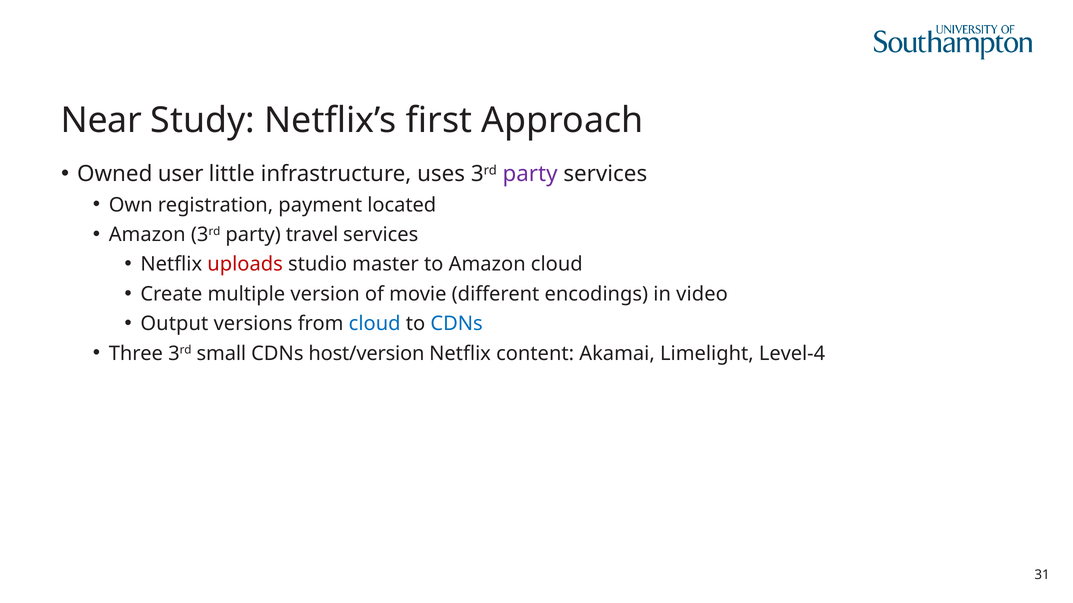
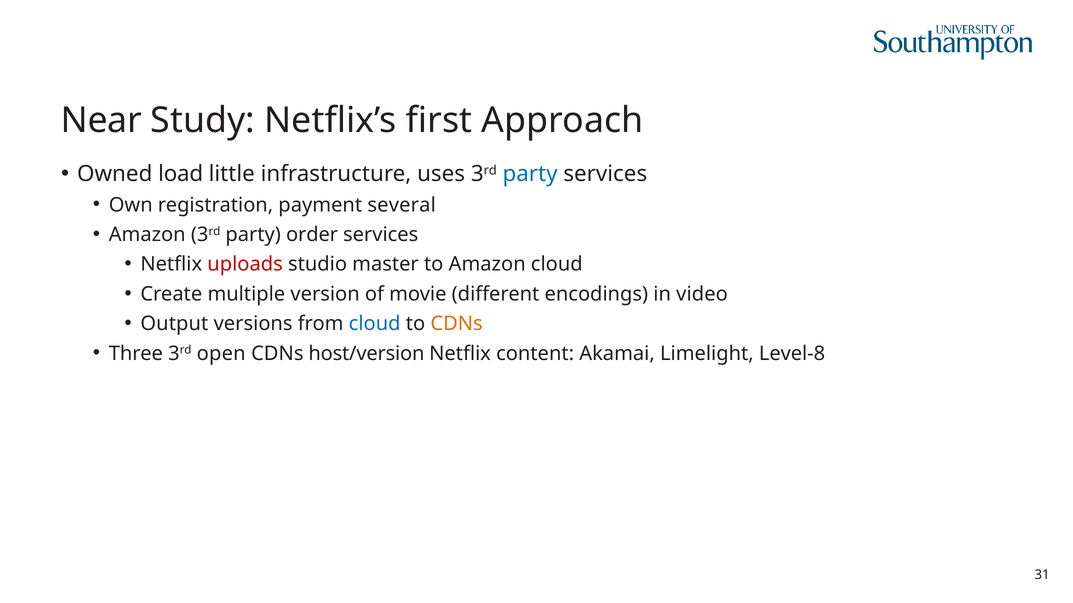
user: user -> load
party at (530, 174) colour: purple -> blue
located: located -> several
travel: travel -> order
CDNs at (457, 324) colour: blue -> orange
small: small -> open
Level-4: Level-4 -> Level-8
